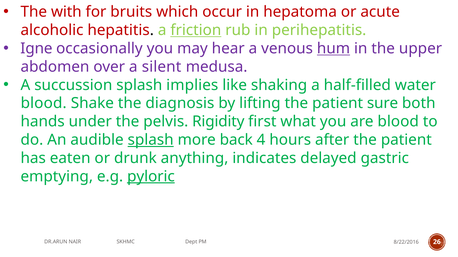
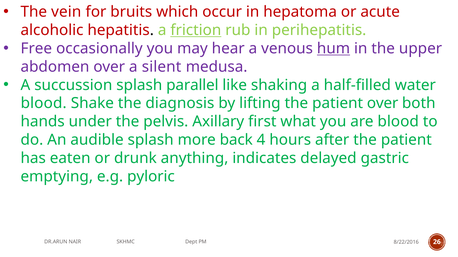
with: with -> vein
Igne: Igne -> Free
implies: implies -> parallel
patient sure: sure -> over
Rigidity: Rigidity -> Axillary
splash at (151, 140) underline: present -> none
pyloric underline: present -> none
